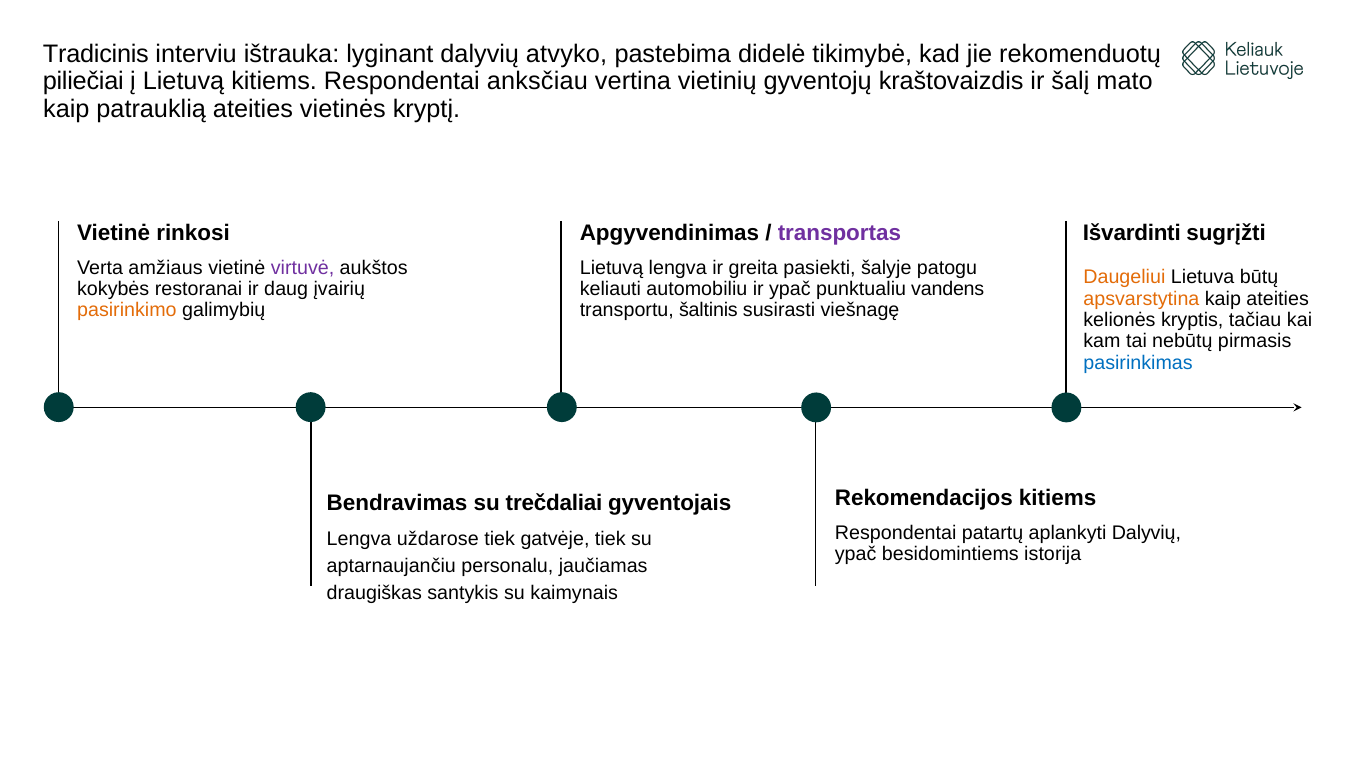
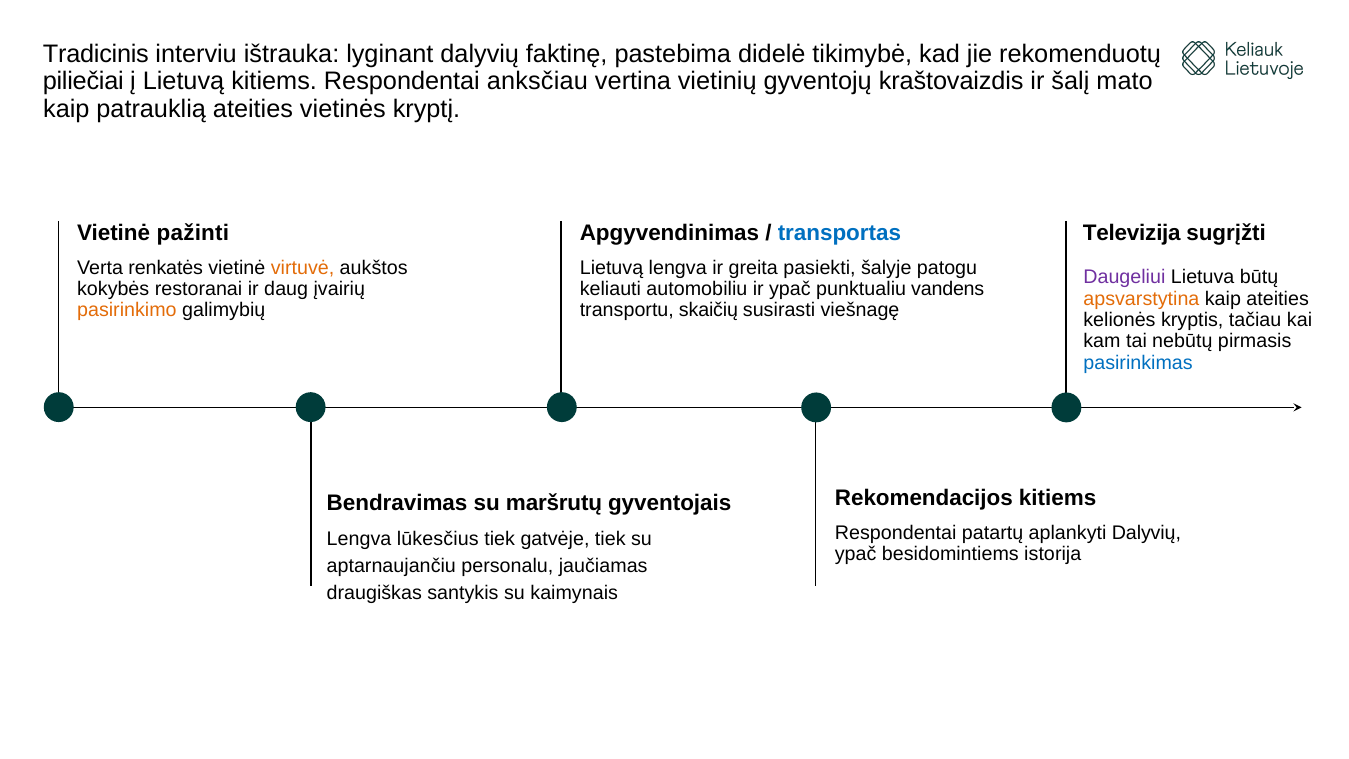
atvyko: atvyko -> faktinę
rinkosi: rinkosi -> pažinti
transportas colour: purple -> blue
Išvardinti: Išvardinti -> Televizija
amžiaus: amžiaus -> renkatės
virtuvė colour: purple -> orange
Daugeliui colour: orange -> purple
šaltinis: šaltinis -> skaičių
trečdaliai: trečdaliai -> maršrutų
uždarose: uždarose -> lūkesčius
